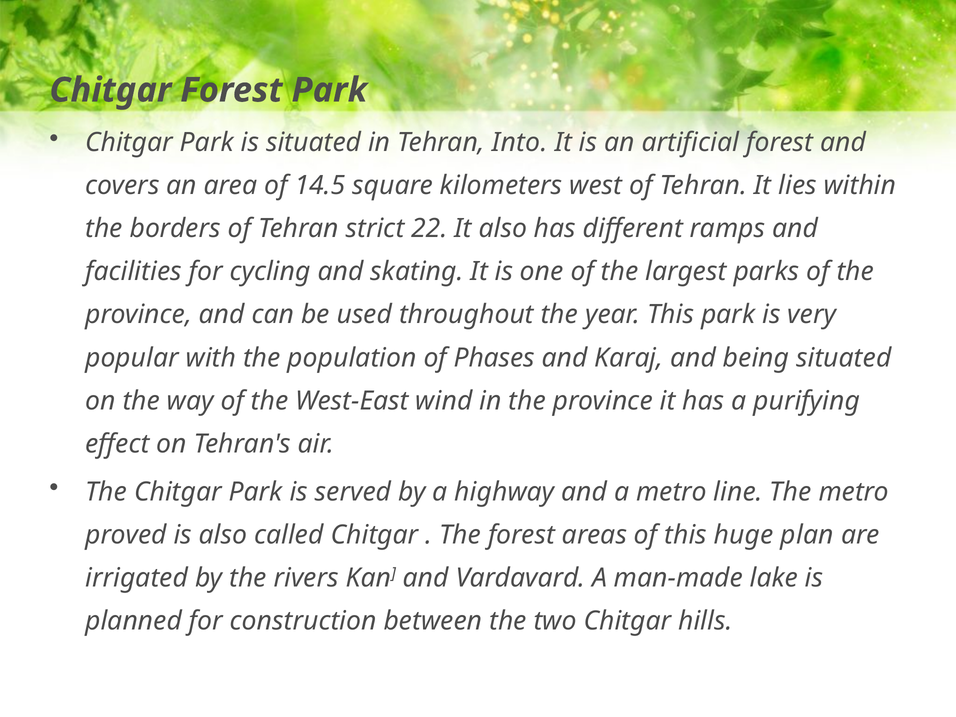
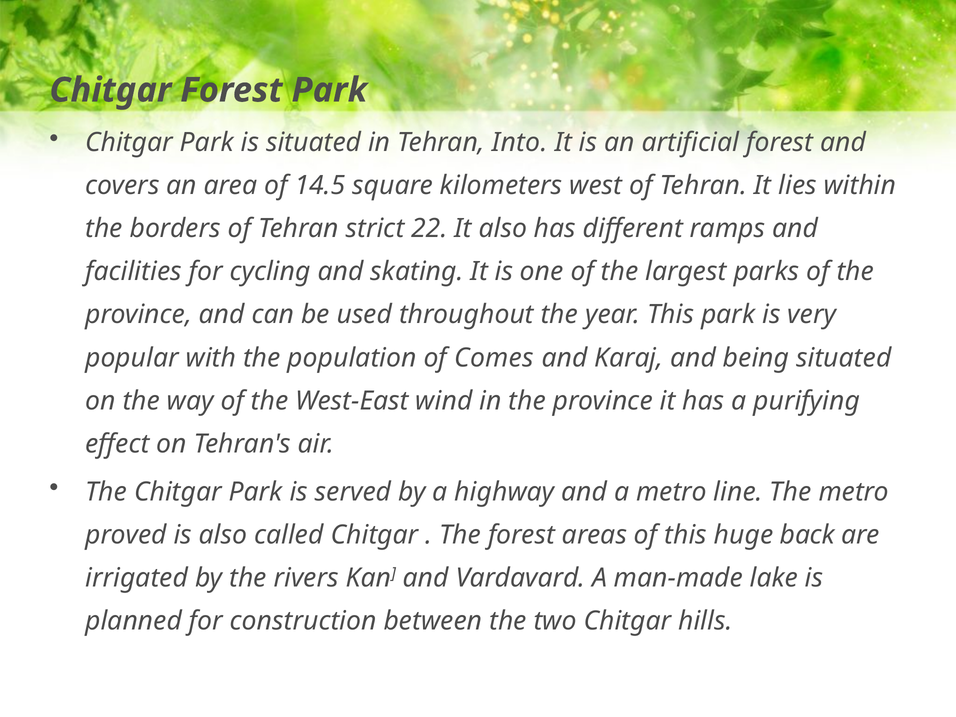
Phases: Phases -> Comes
plan: plan -> back
